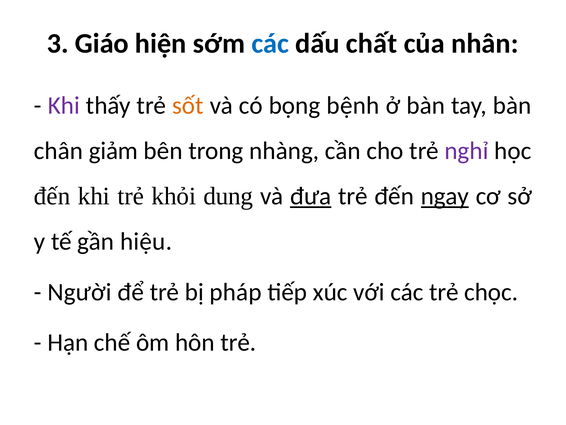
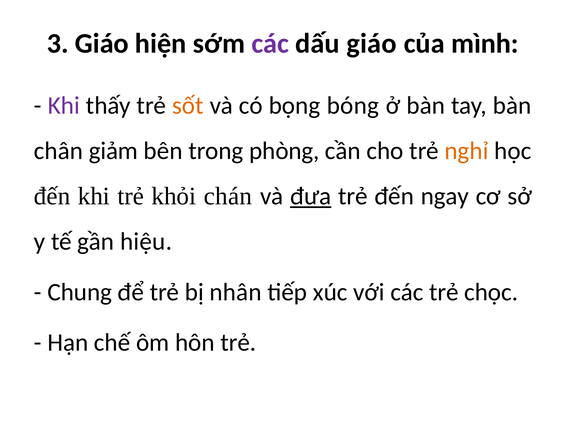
các at (270, 43) colour: blue -> purple
dấu chất: chất -> giáo
nhân: nhân -> mình
bệnh: bệnh -> bóng
nhàng: nhàng -> phòng
nghỉ colour: purple -> orange
dung: dung -> chán
ngay underline: present -> none
Người: Người -> Chung
pháp: pháp -> nhân
